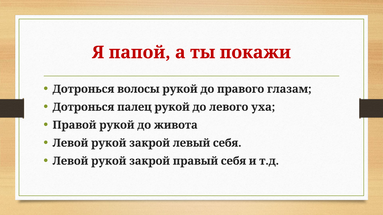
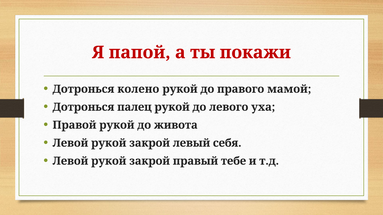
волосы: волосы -> колено
глазам: глазам -> мамой
правый себя: себя -> тебе
